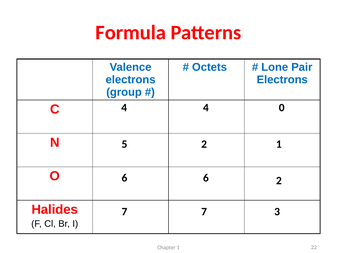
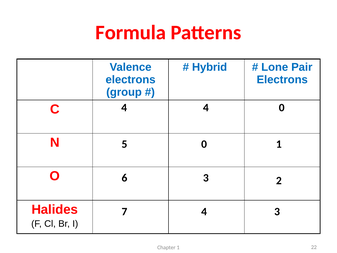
Octets: Octets -> Hybrid
5 2: 2 -> 0
6 6: 6 -> 3
7 7: 7 -> 4
